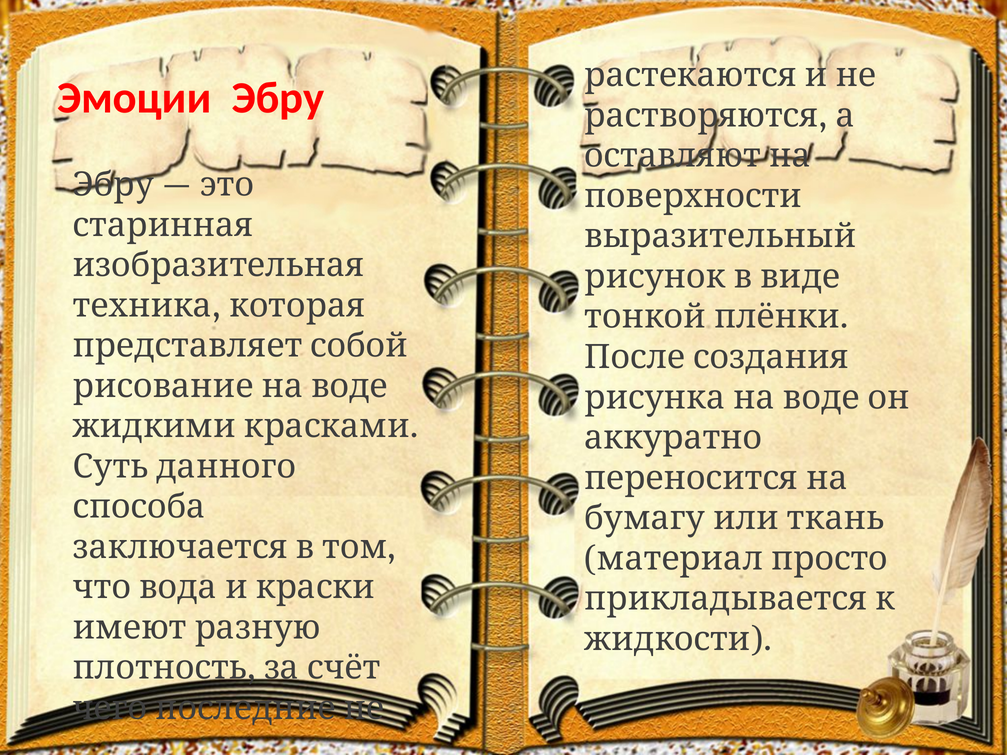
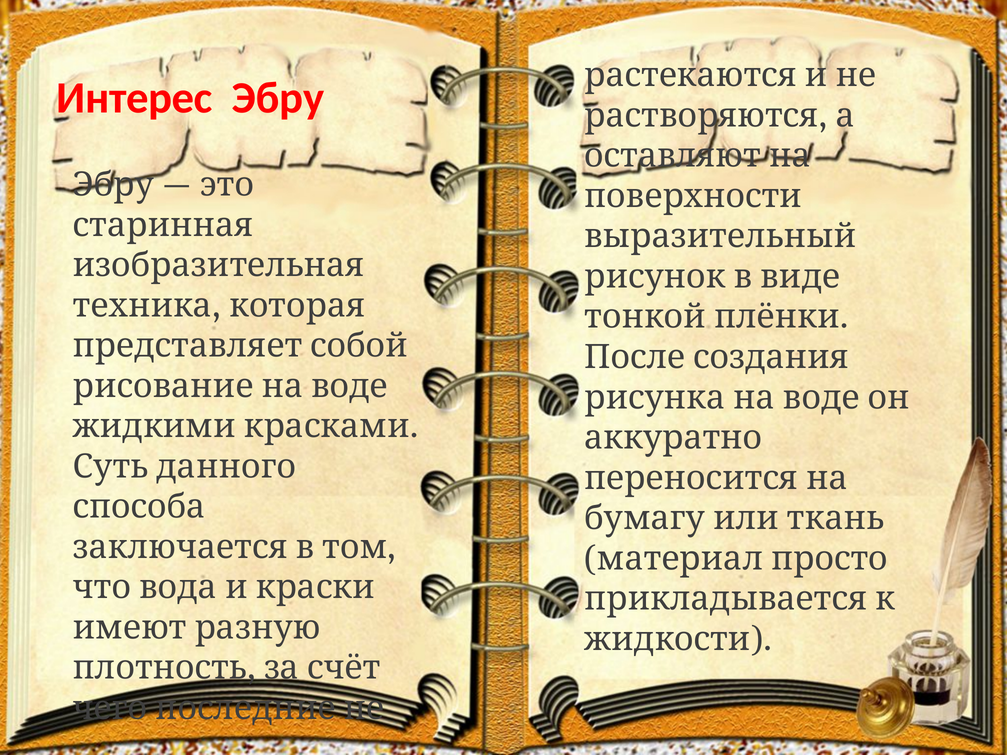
Эмоции: Эмоции -> Интерес
